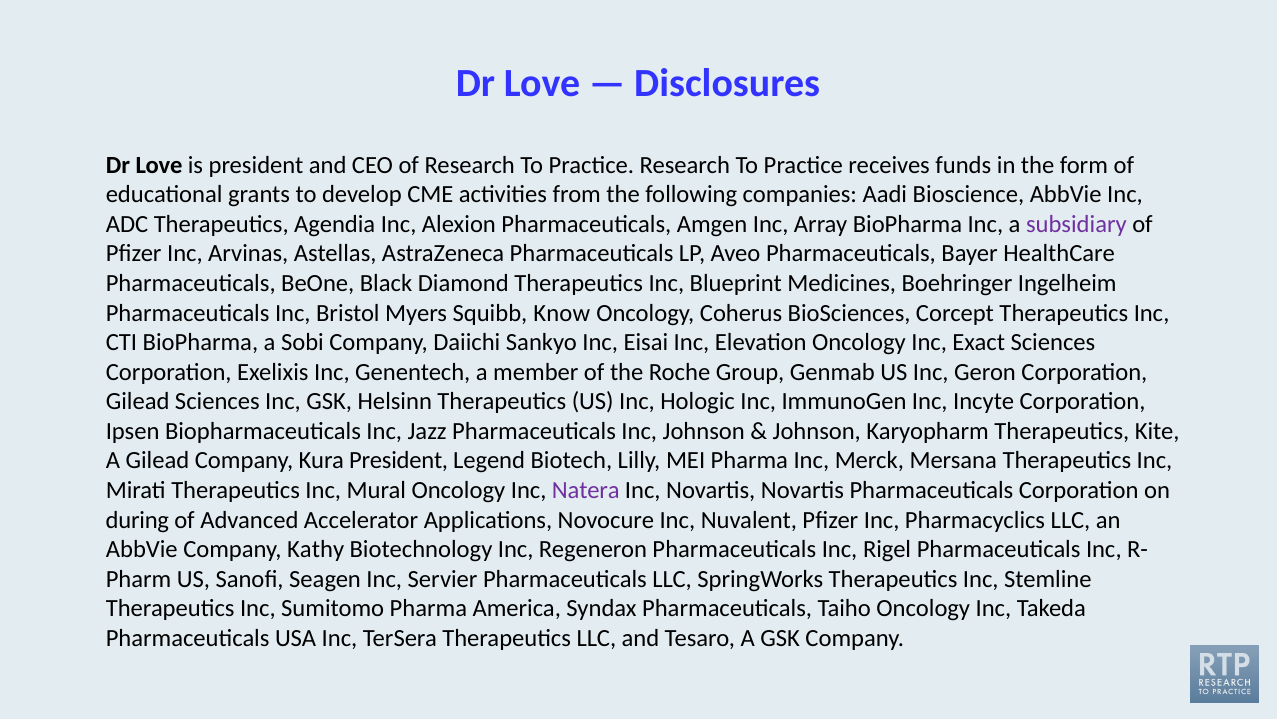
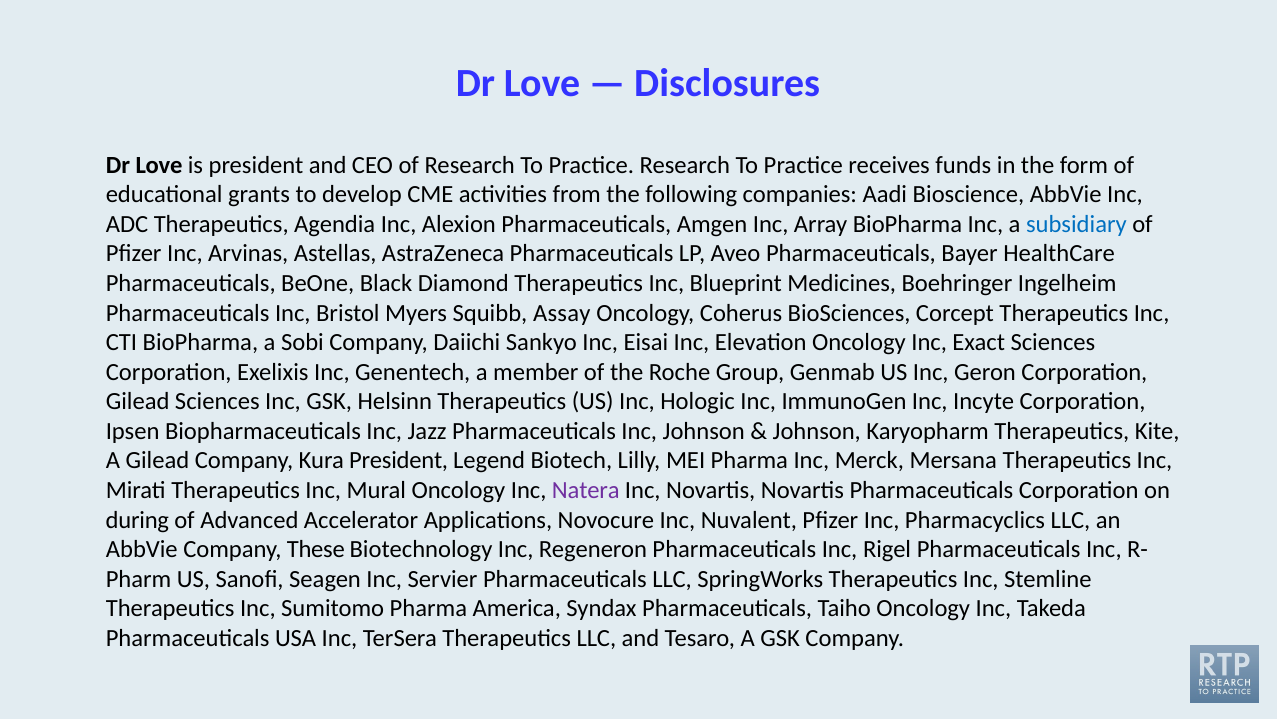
subsidiary colour: purple -> blue
Know: Know -> Assay
Kathy: Kathy -> These
